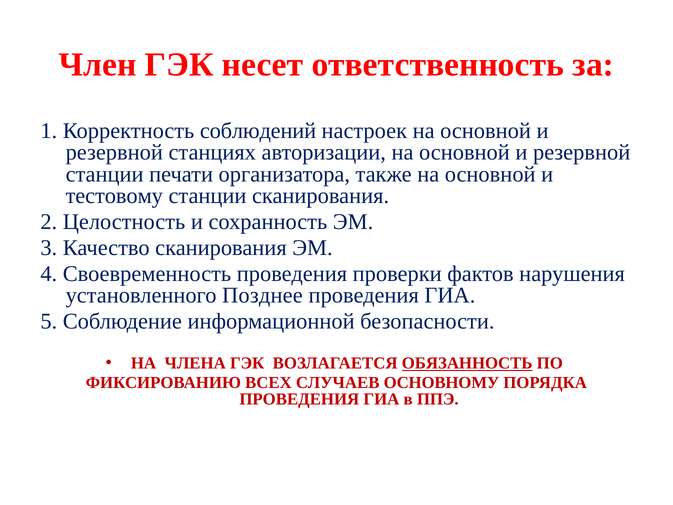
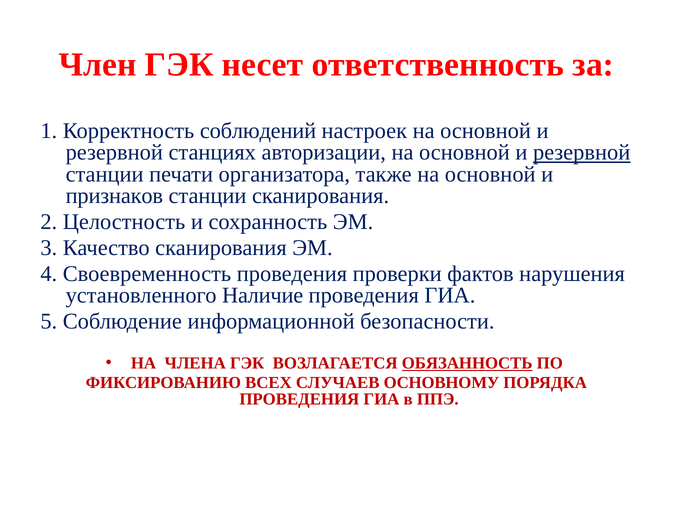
резервной at (582, 152) underline: none -> present
тестовому: тестовому -> признаков
Позднее: Позднее -> Наличие
